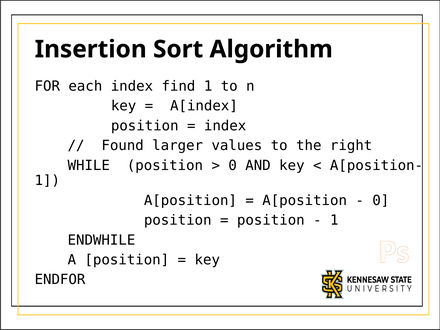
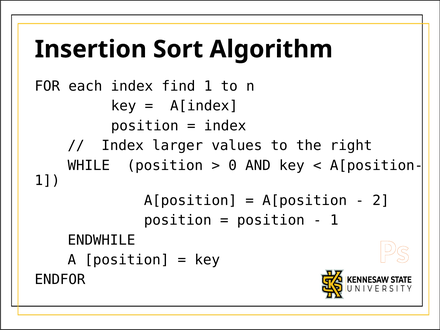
Found at (123, 146): Found -> Index
0 at (381, 200): 0 -> 2
